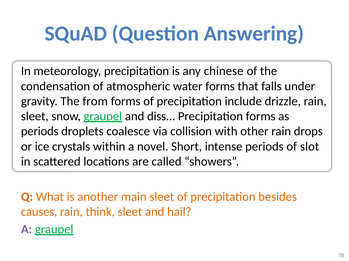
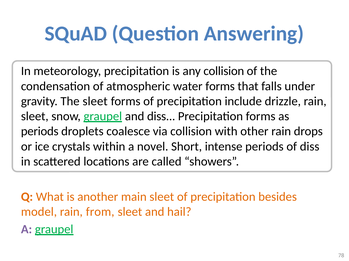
any chinese: chinese -> collision
The from: from -> sleet
of slot: slot -> diss
causes: causes -> model
think: think -> from
